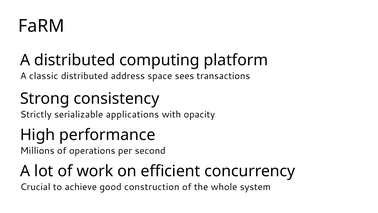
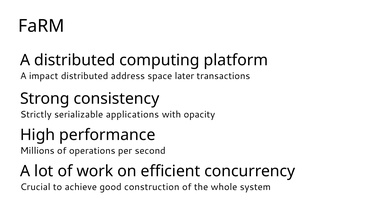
classic: classic -> impact
sees: sees -> later
